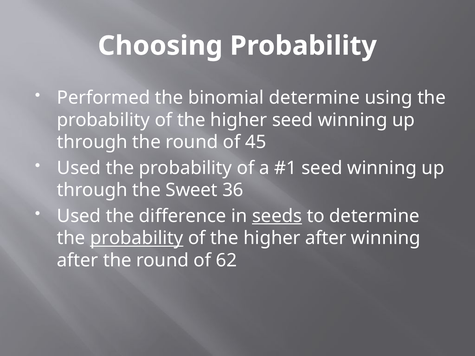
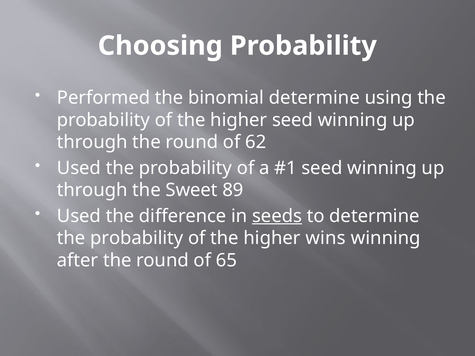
45: 45 -> 62
36: 36 -> 89
probability at (137, 238) underline: present -> none
higher after: after -> wins
62: 62 -> 65
